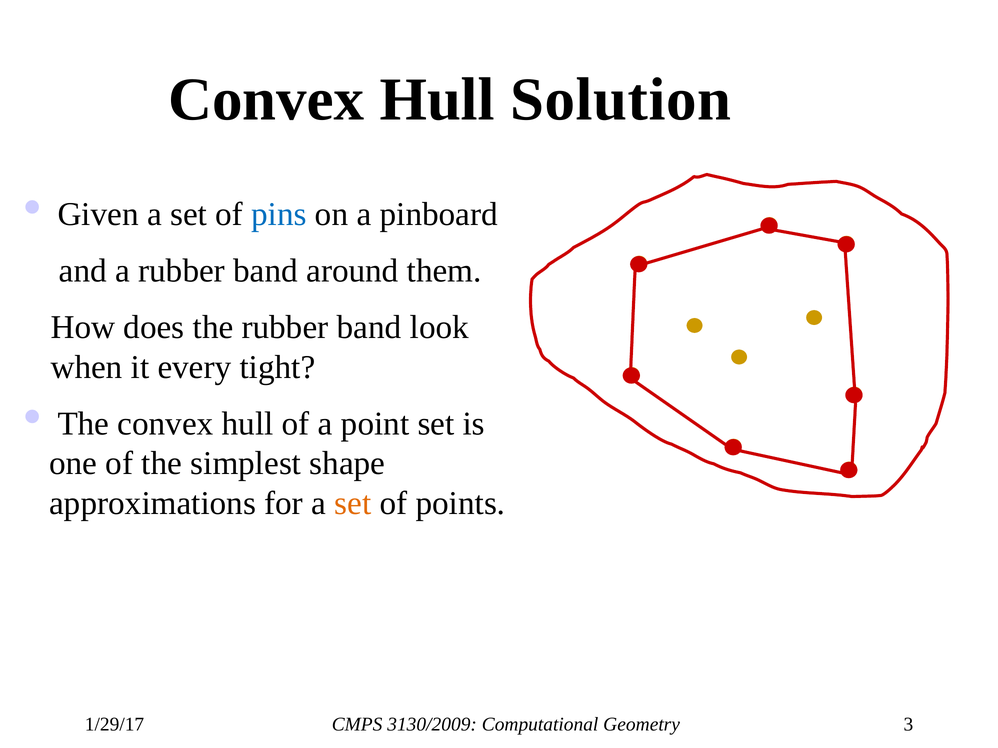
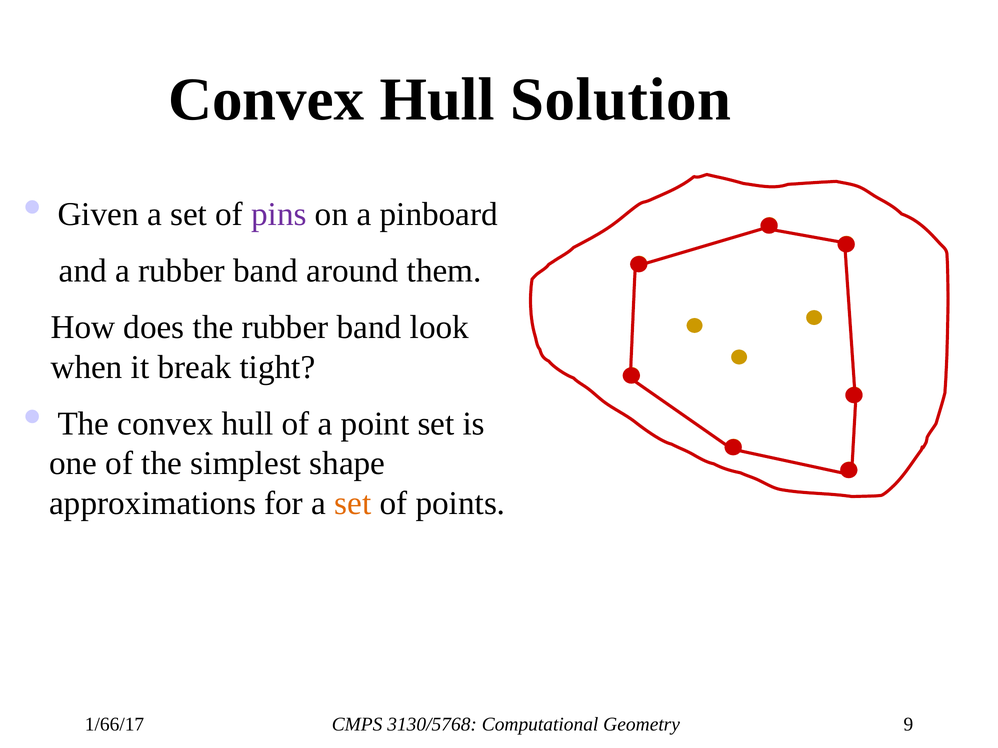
pins colour: blue -> purple
every: every -> break
1/29/17: 1/29/17 -> 1/66/17
3130/2009: 3130/2009 -> 3130/5768
3: 3 -> 9
